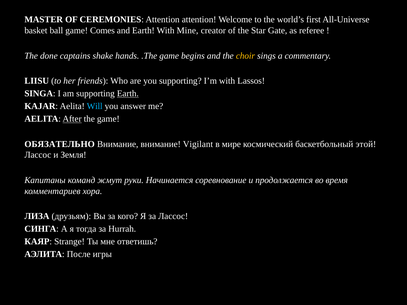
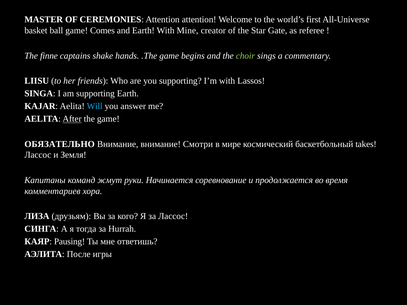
done: done -> finne
choir colour: yellow -> light green
Earth at (128, 94) underline: present -> none
Vigilant: Vigilant -> Смотри
этой: этой -> takes
Strange: Strange -> Pausing
